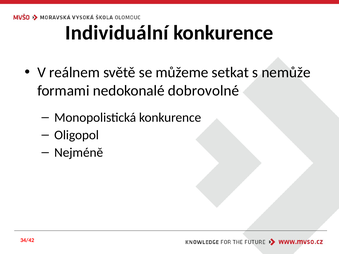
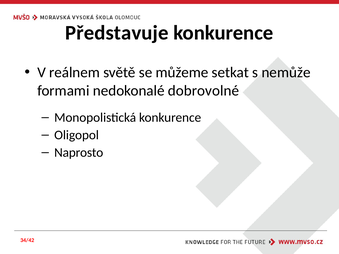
Individuální: Individuální -> Představuje
Nejméně: Nejméně -> Naprosto
